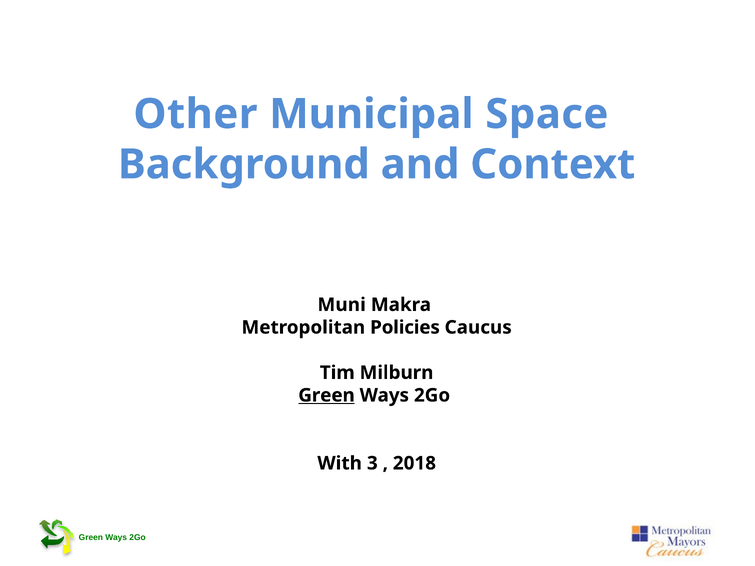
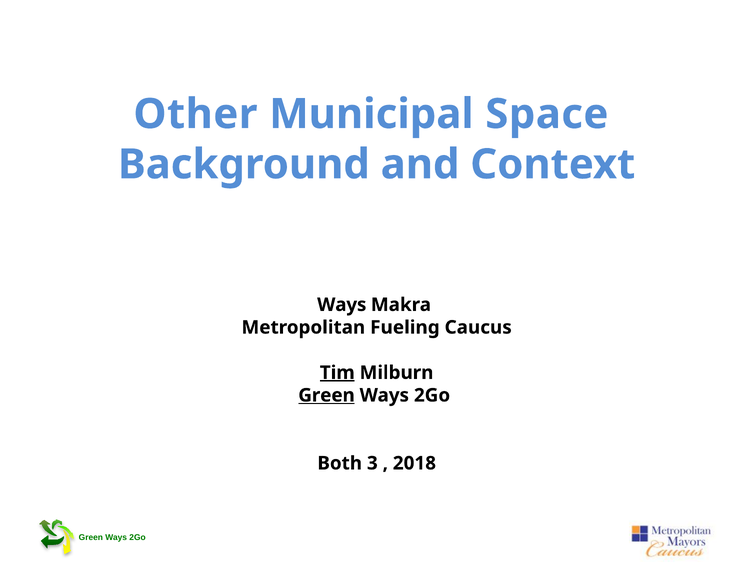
Muni at (342, 305): Muni -> Ways
Policies: Policies -> Fueling
Tim underline: none -> present
With: With -> Both
